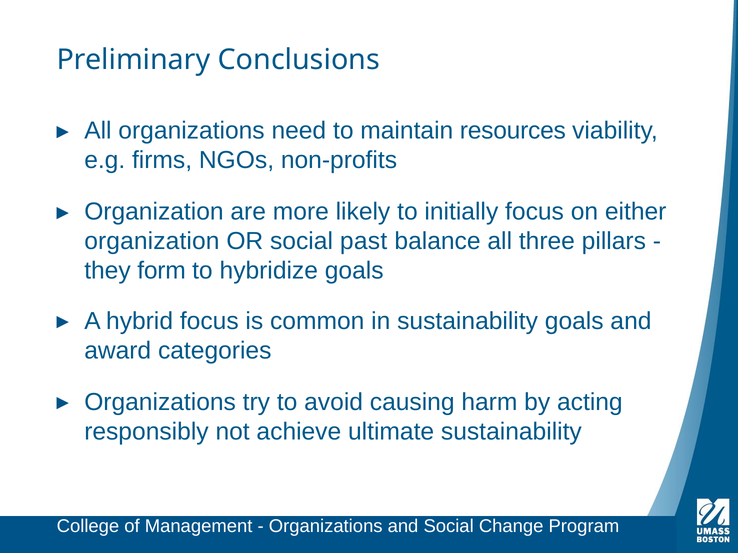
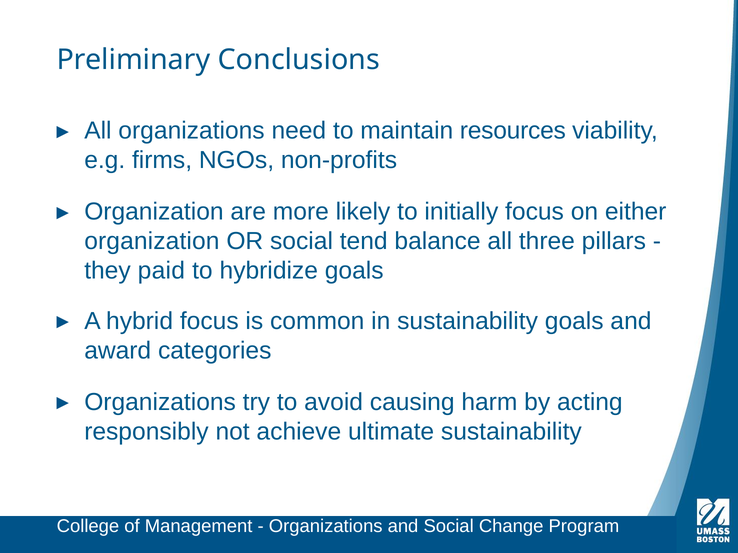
past: past -> tend
form: form -> paid
